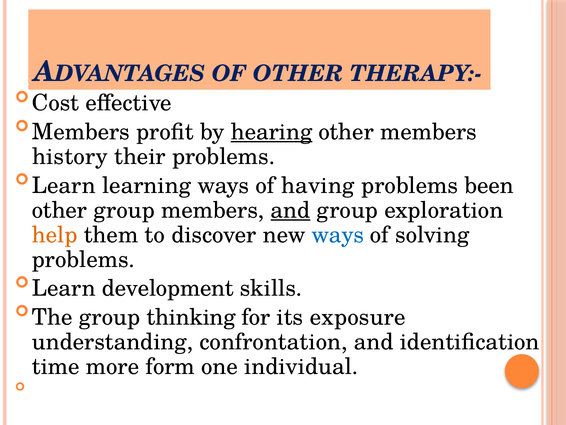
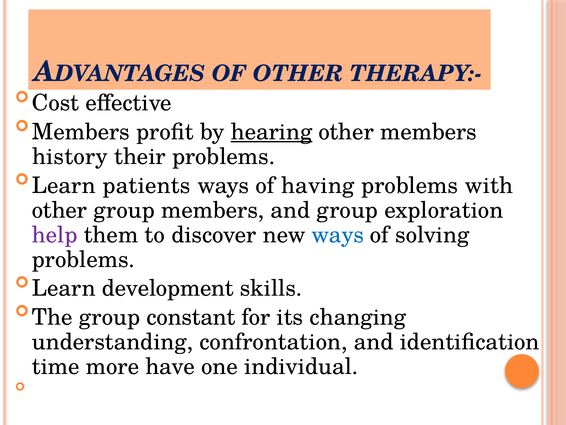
learning: learning -> patients
been: been -> with
and at (290, 210) underline: present -> none
help colour: orange -> purple
thinking: thinking -> constant
exposure: exposure -> changing
form: form -> have
